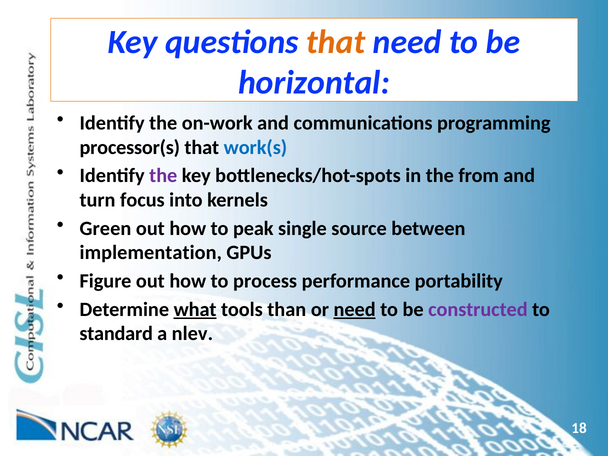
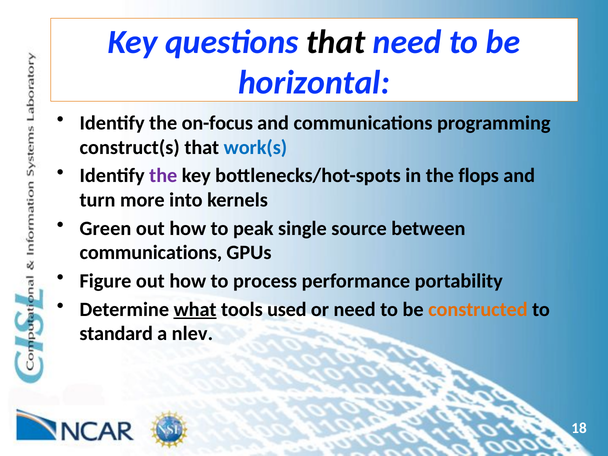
that at (336, 42) colour: orange -> black
on-work: on-work -> on-focus
processor(s: processor(s -> construct(s
from: from -> flops
focus: focus -> more
implementation at (151, 253): implementation -> communications
than: than -> used
need at (355, 309) underline: present -> none
constructed colour: purple -> orange
